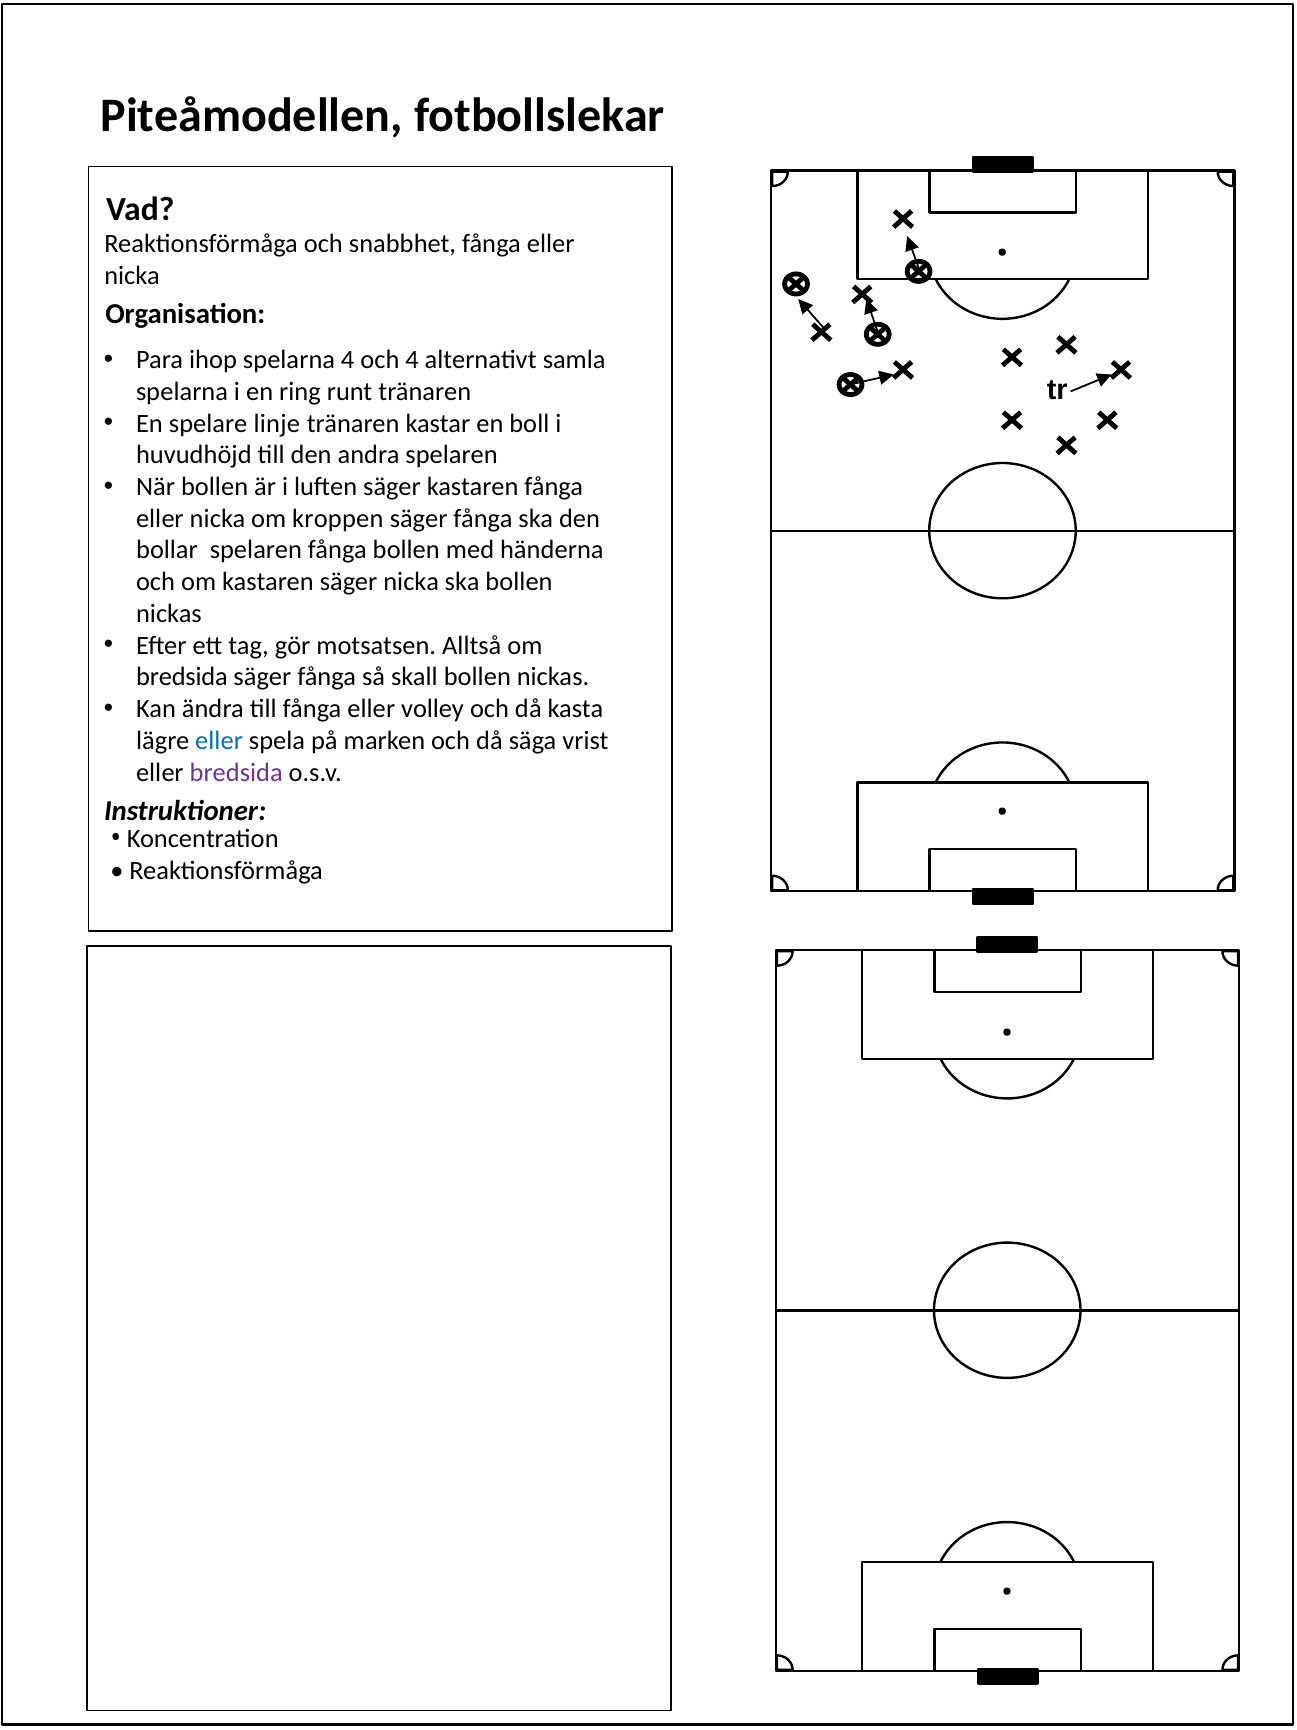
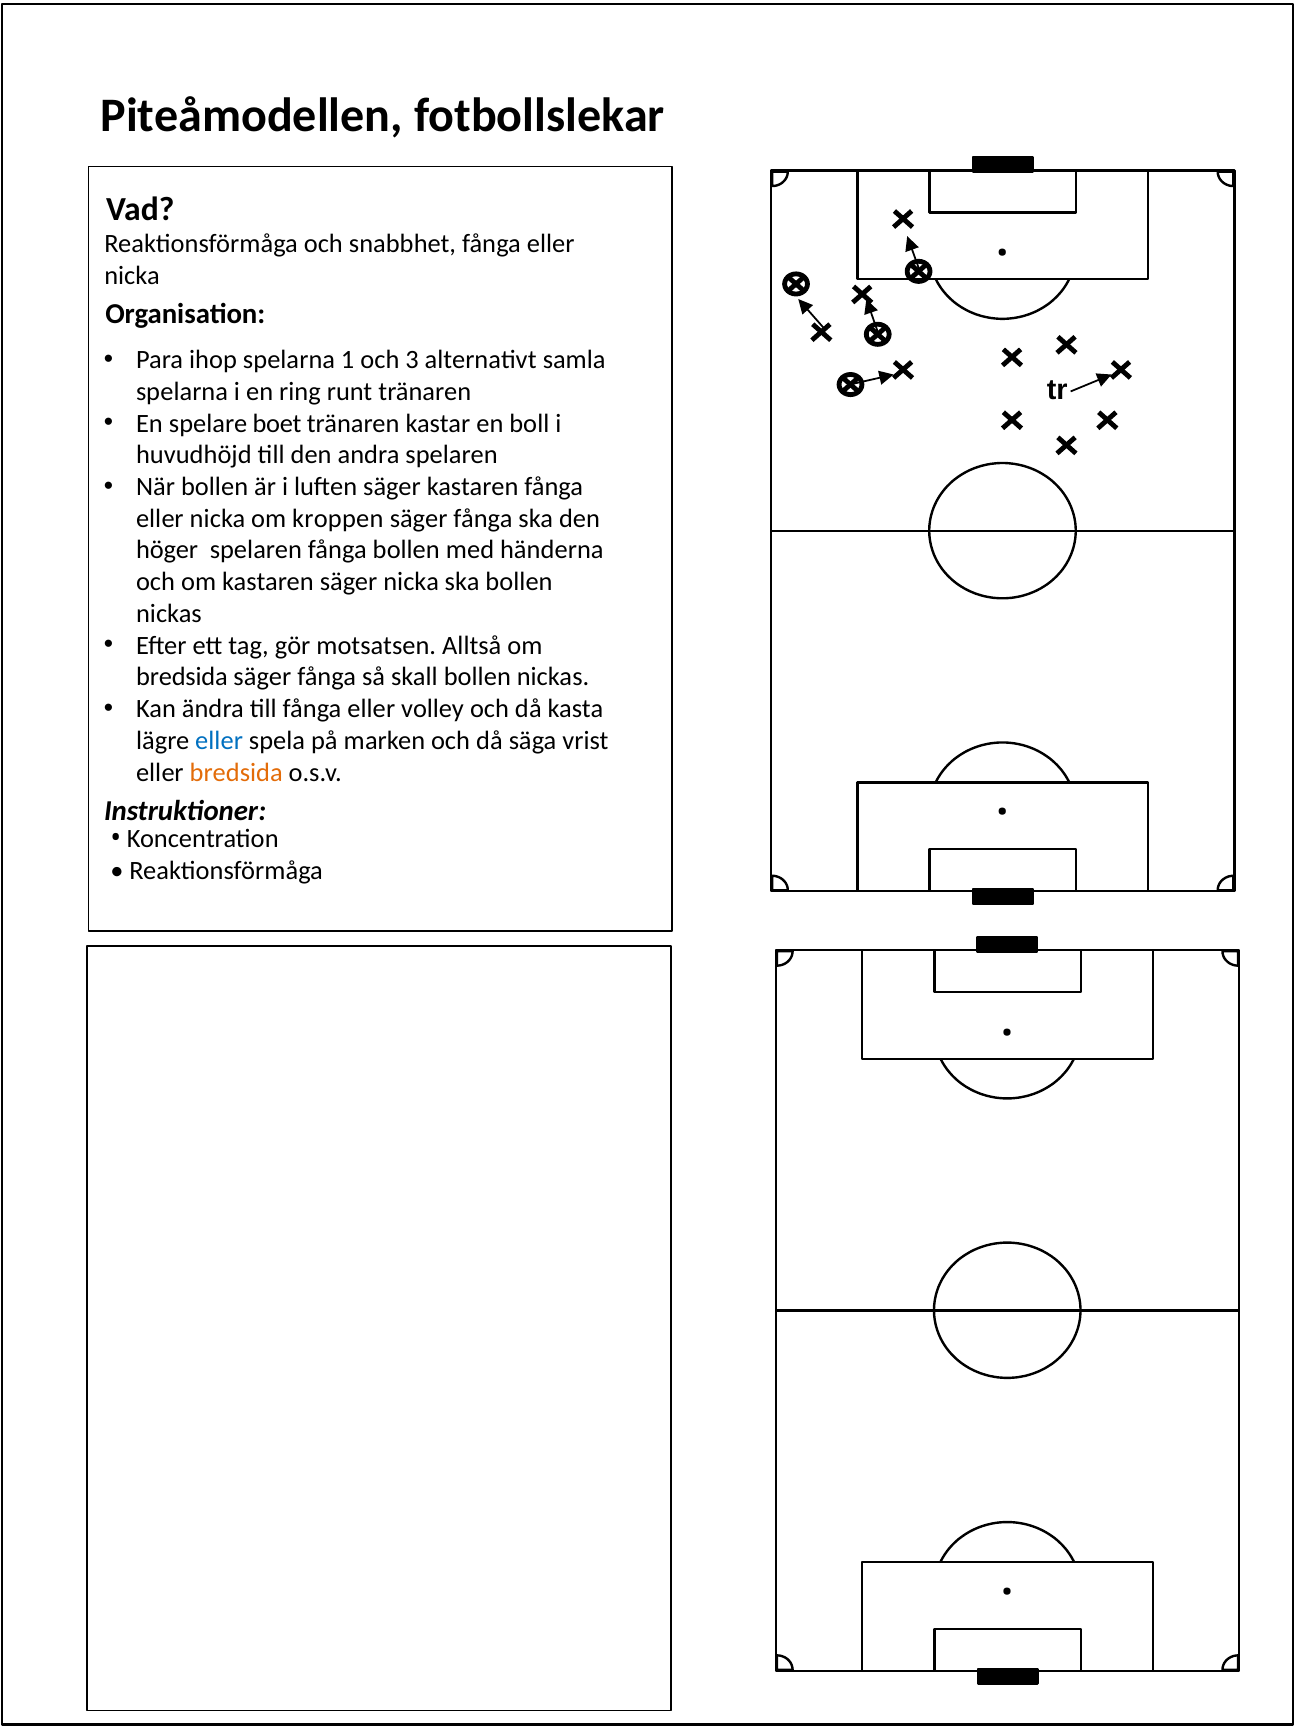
spelarna 4: 4 -> 1
och 4: 4 -> 3
linje: linje -> boet
bollar: bollar -> höger
bredsida at (236, 772) colour: purple -> orange
